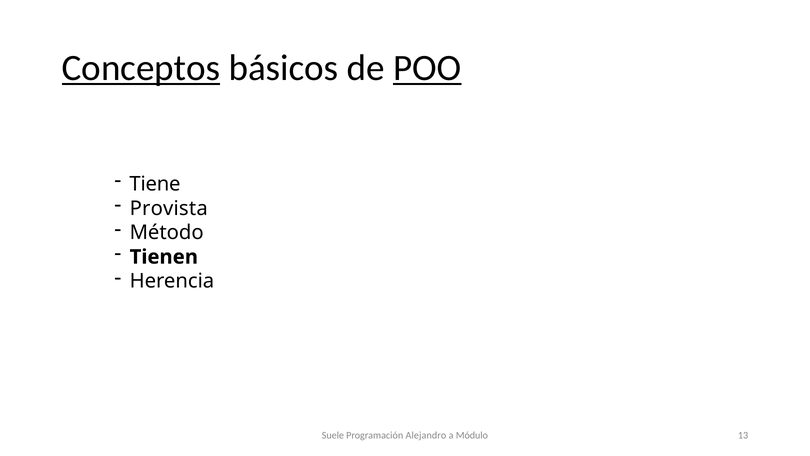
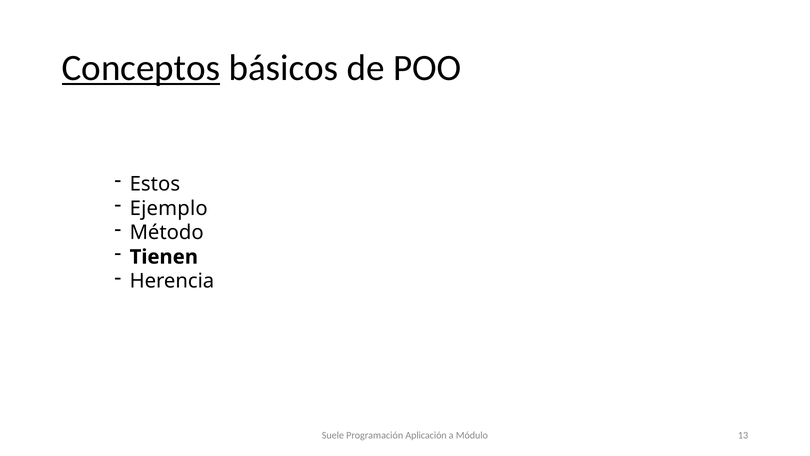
POO underline: present -> none
Tiene: Tiene -> Estos
Provista: Provista -> Ejemplo
Alejandro: Alejandro -> Aplicación
